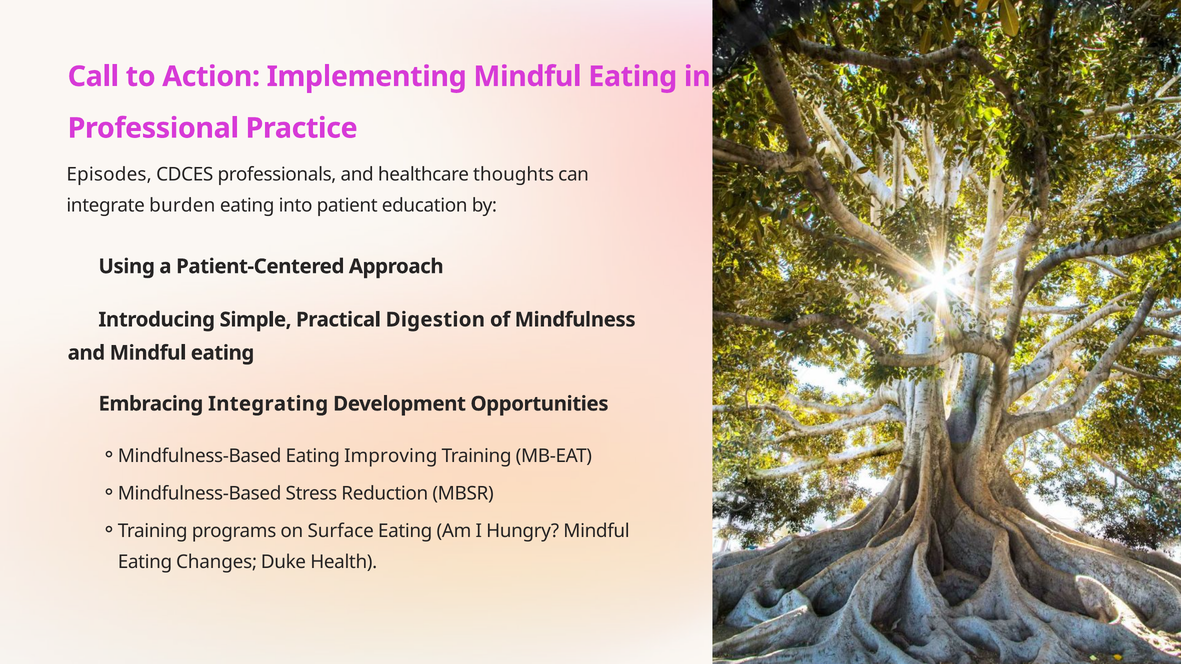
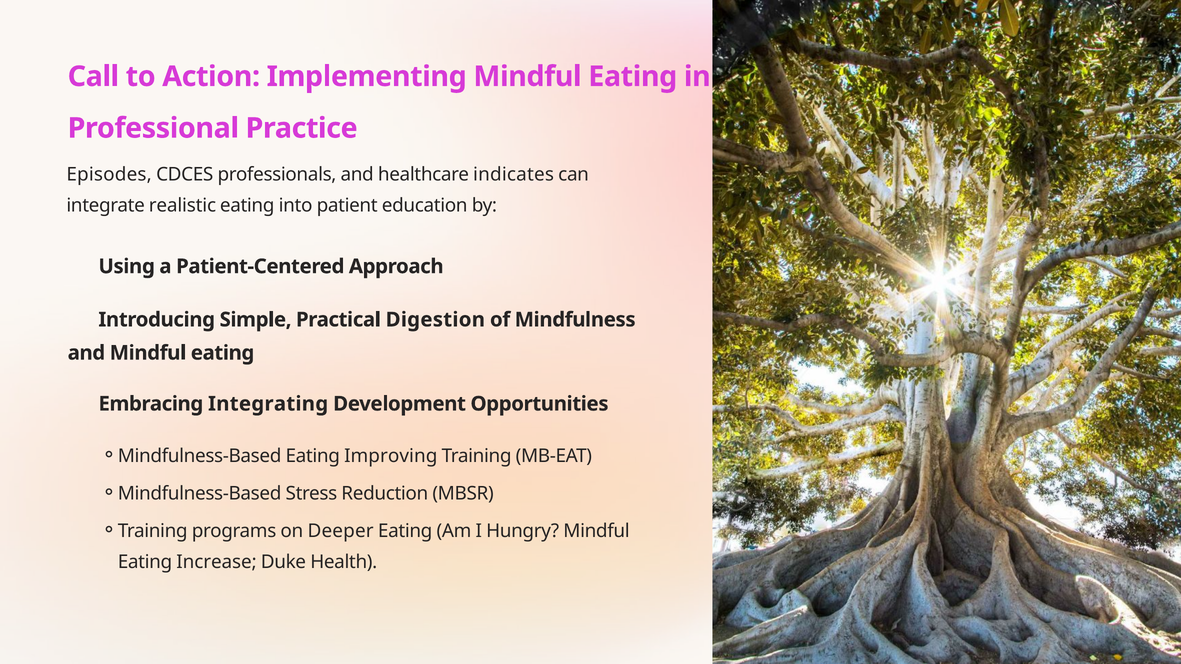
thoughts: thoughts -> indicates
burden: burden -> realistic
Surface: Surface -> Deeper
Changes: Changes -> Increase
